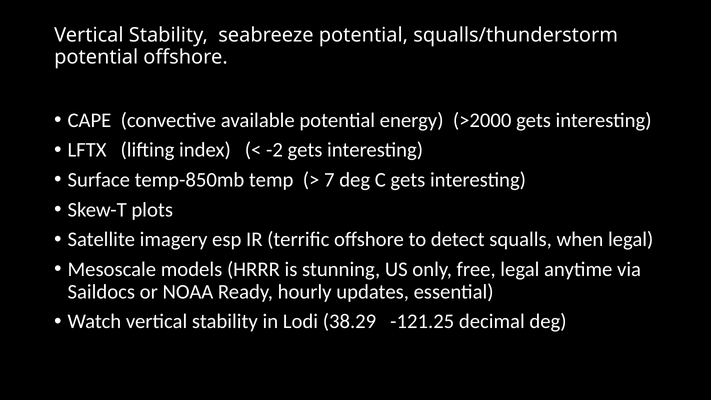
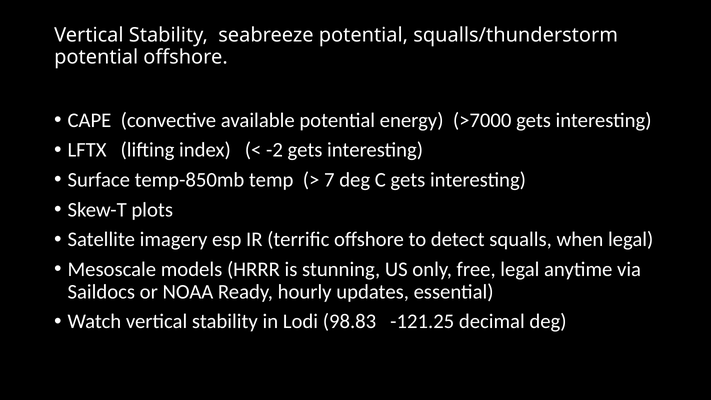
>2000: >2000 -> >7000
38.29: 38.29 -> 98.83
